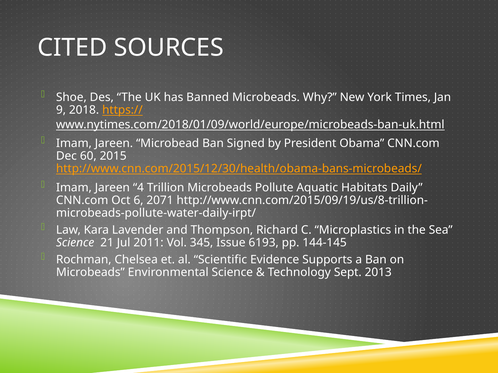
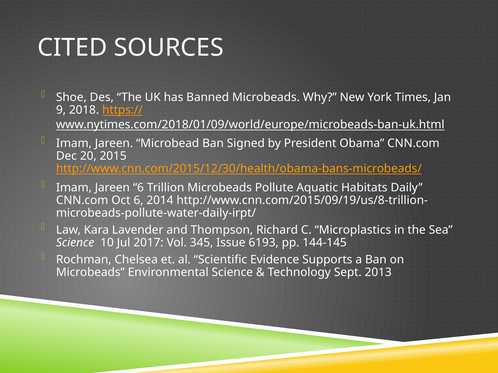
60: 60 -> 20
Jareen 4: 4 -> 6
2071: 2071 -> 2014
21: 21 -> 10
2011: 2011 -> 2017
